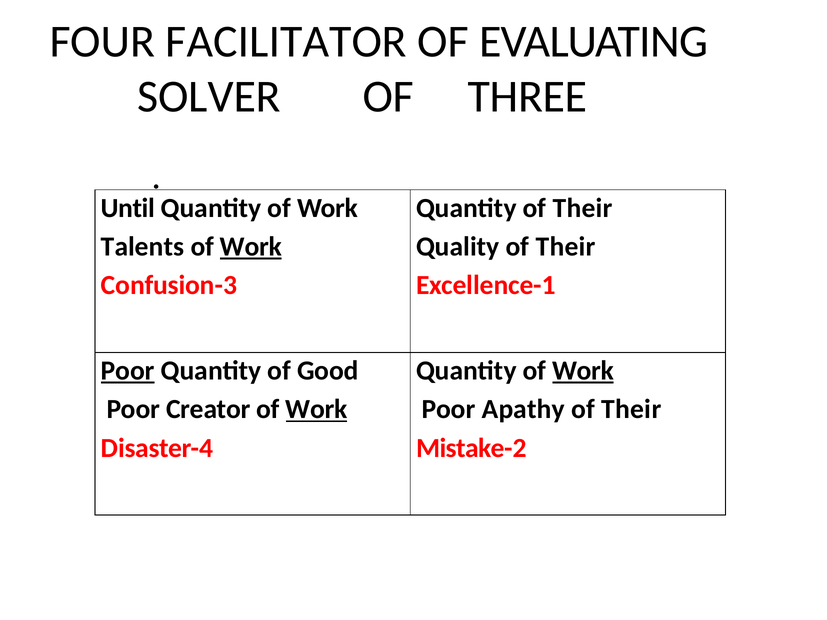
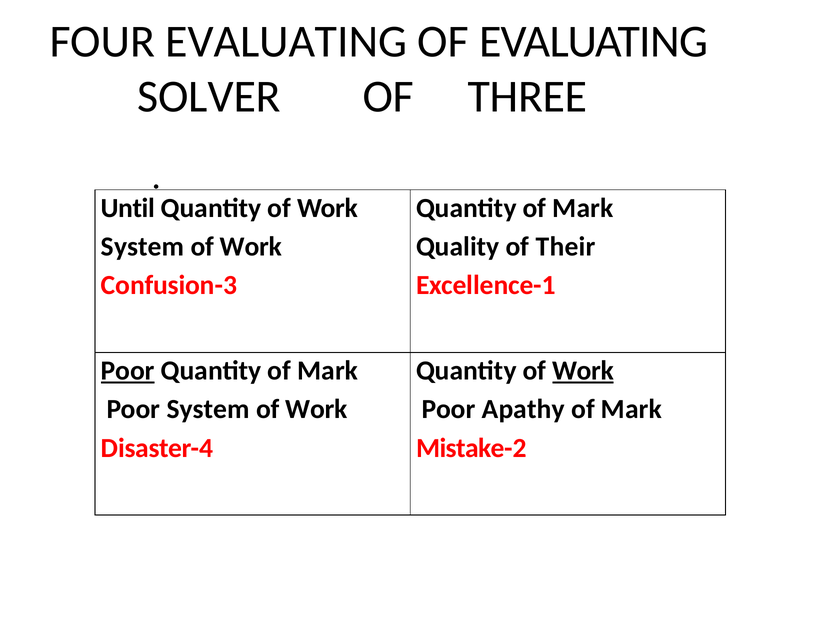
FOUR FACILITATOR: FACILITATOR -> EVALUATING
Their at (583, 208): Their -> Mark
Talents at (143, 247): Talents -> System
Work at (251, 247) underline: present -> none
Good at (328, 371): Good -> Mark
Poor Creator: Creator -> System
Work at (316, 410) underline: present -> none
Their at (631, 410): Their -> Mark
